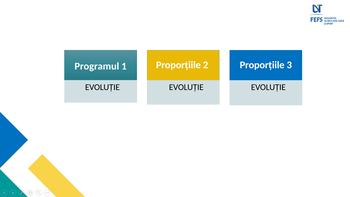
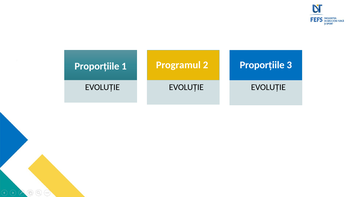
Proporțiile at (178, 65): Proporțiile -> Programul
Programul at (97, 66): Programul -> Proporțiile
